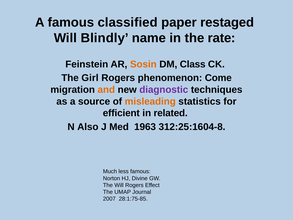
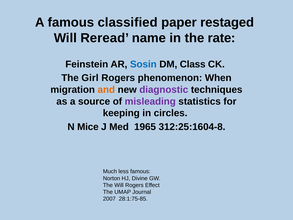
Blindly: Blindly -> Reread
Sosin colour: orange -> blue
Come: Come -> When
misleading colour: orange -> purple
efficient: efficient -> keeping
related: related -> circles
Also: Also -> Mice
1963: 1963 -> 1965
